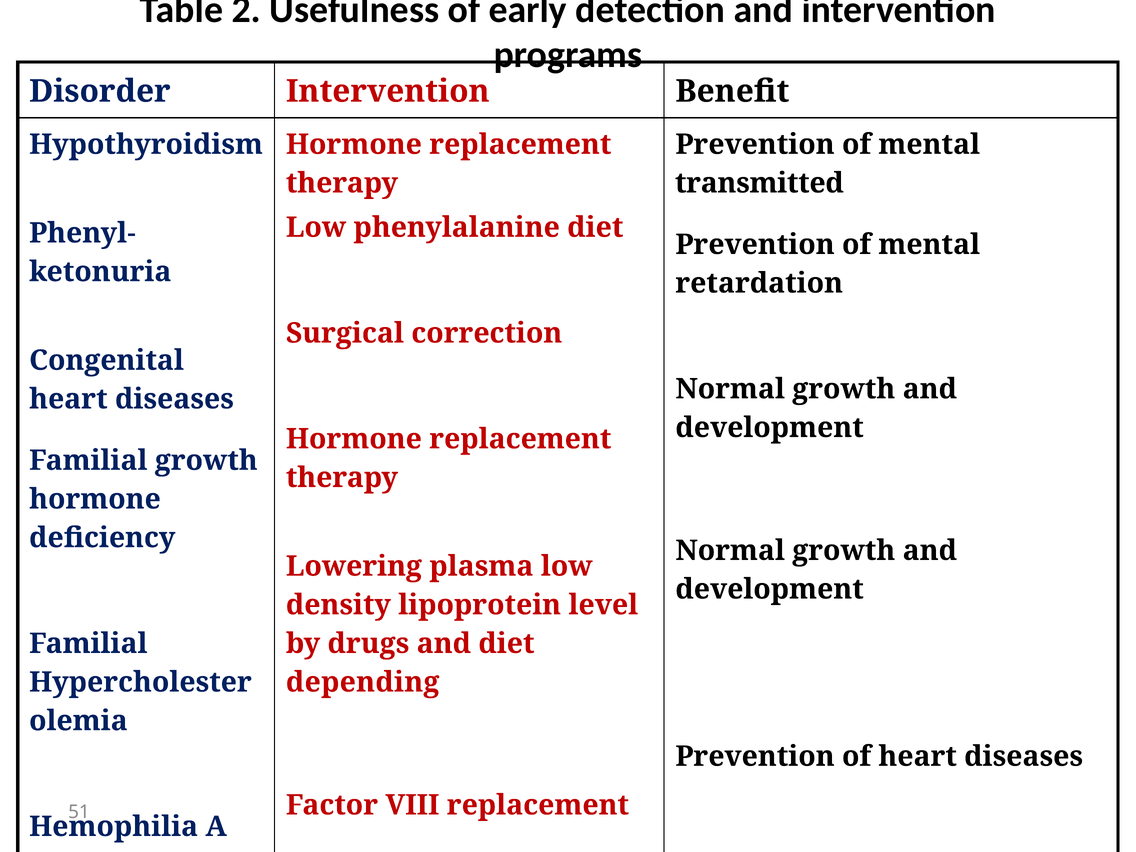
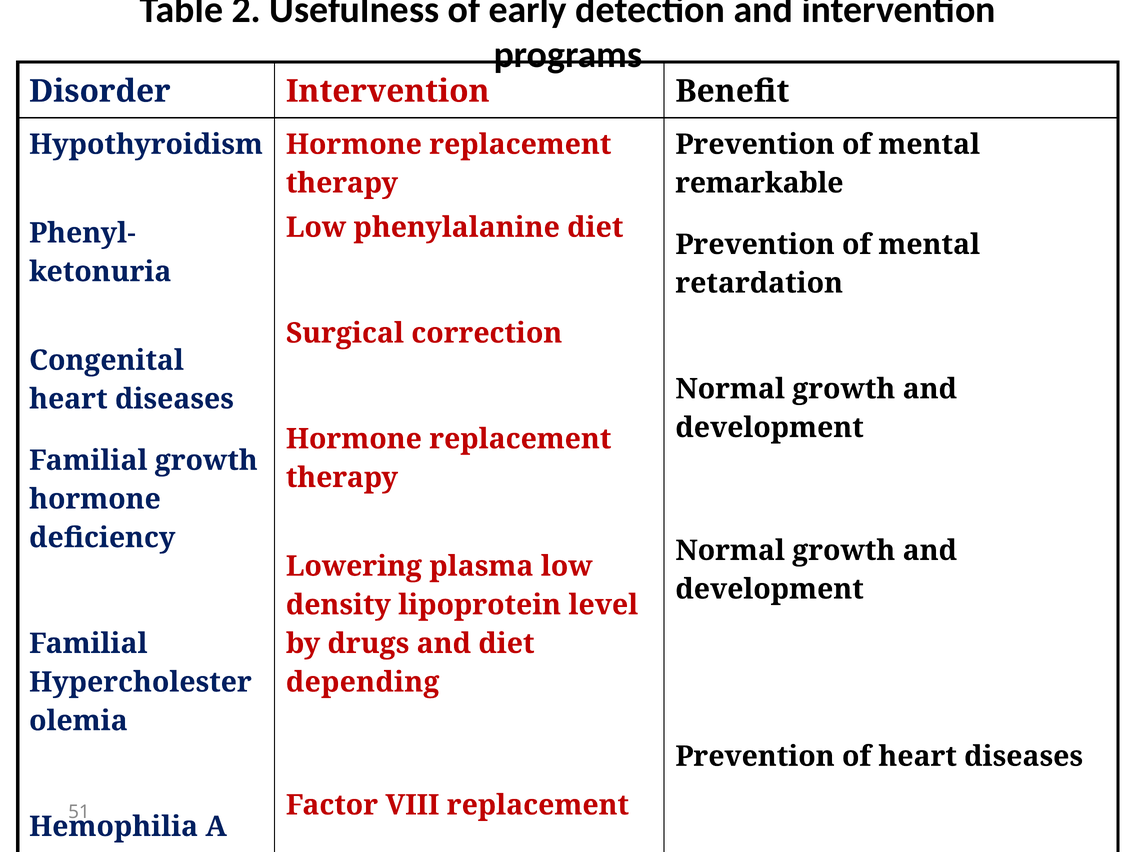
transmitted: transmitted -> remarkable
